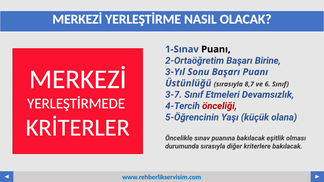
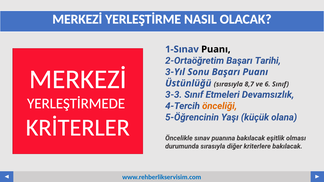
Birine: Birine -> Tarihi
3-7: 3-7 -> 3-3
önceliği colour: red -> orange
